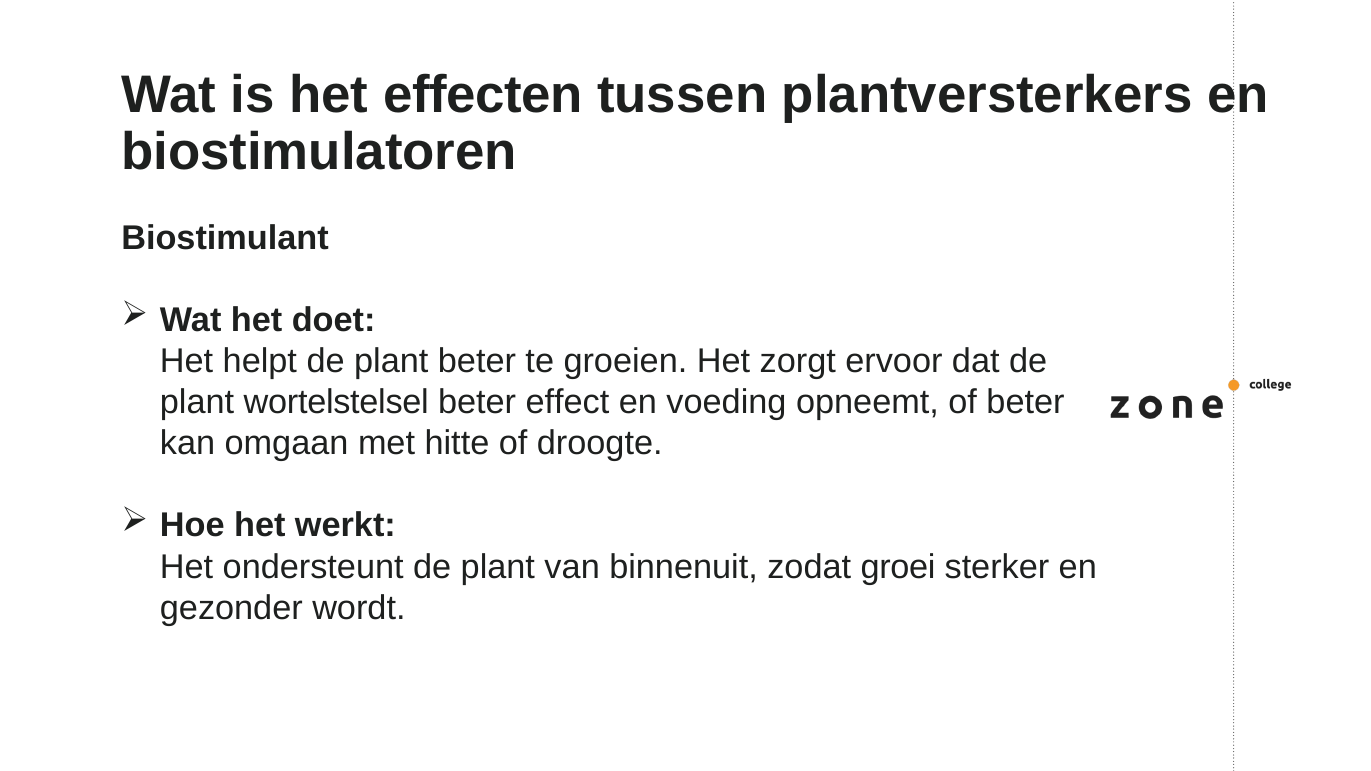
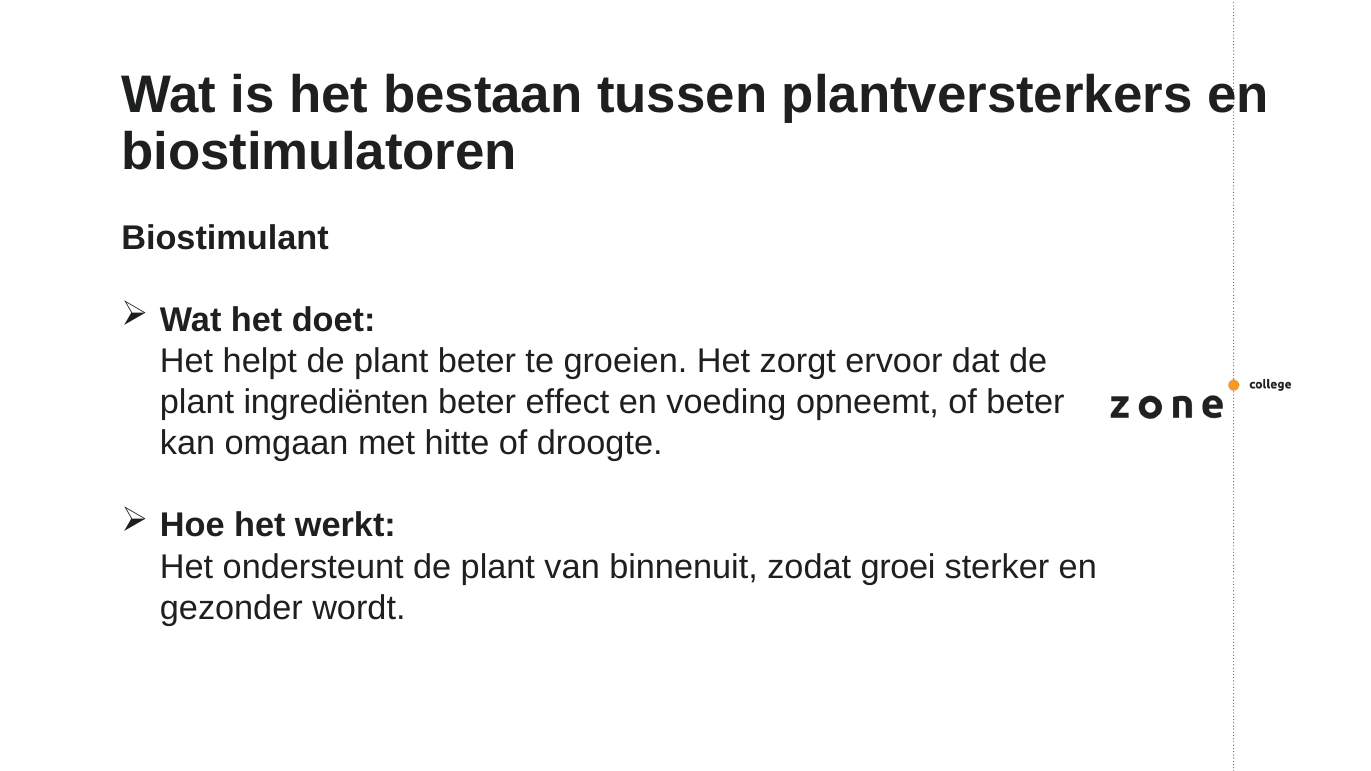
effecten: effecten -> bestaan
wortelstelsel: wortelstelsel -> ingrediënten
